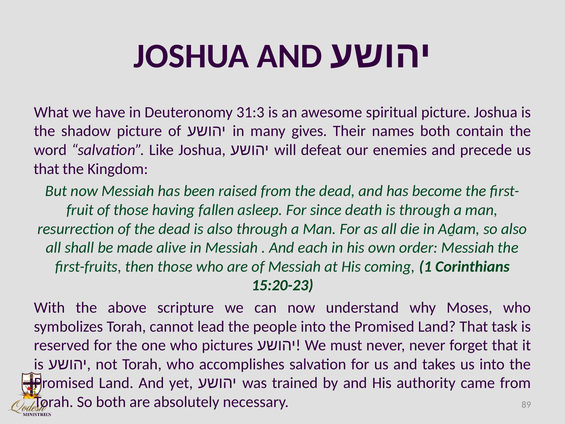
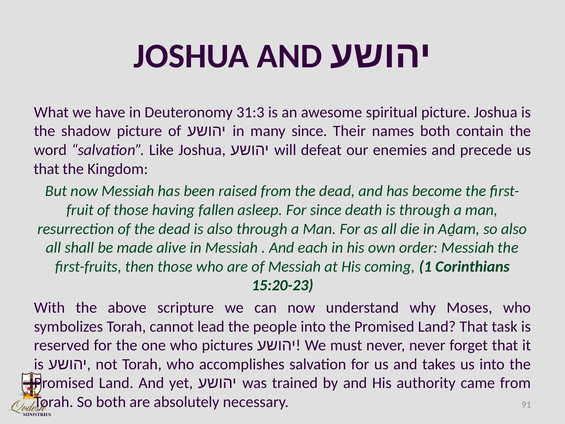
many gives: gives -> since
89: 89 -> 91
